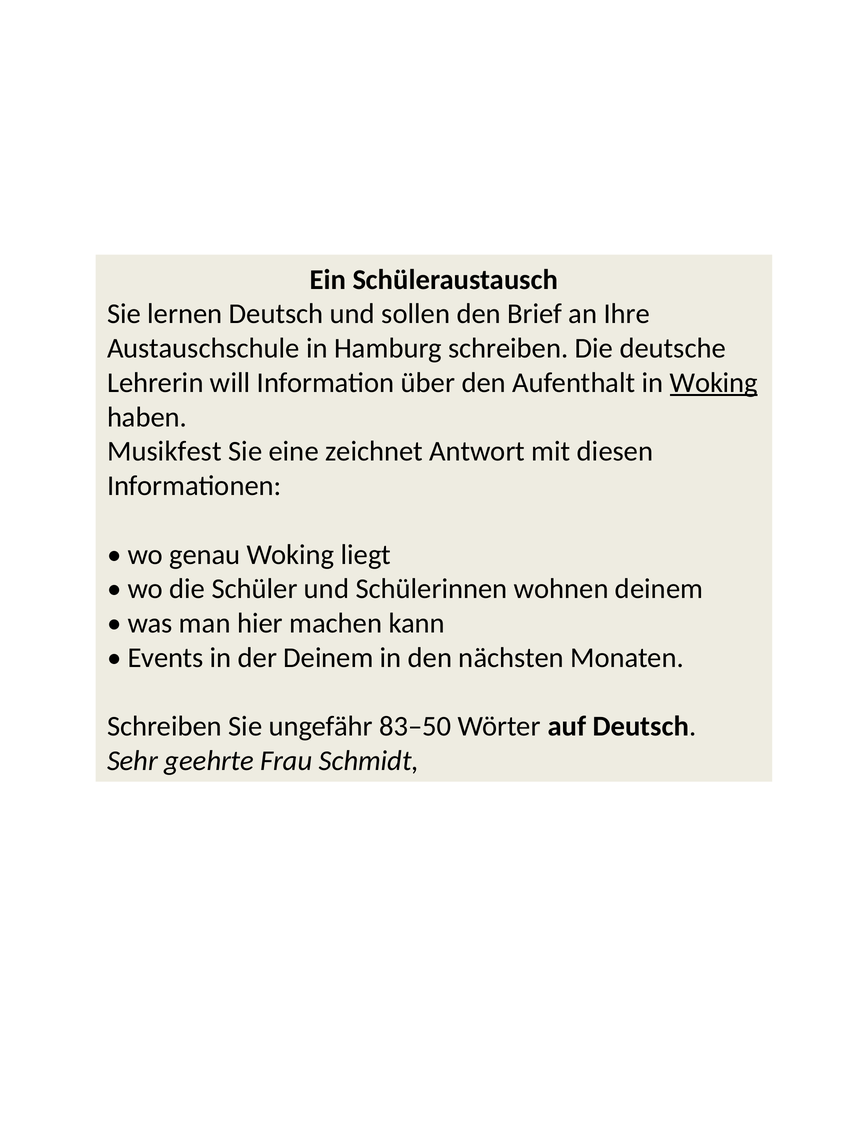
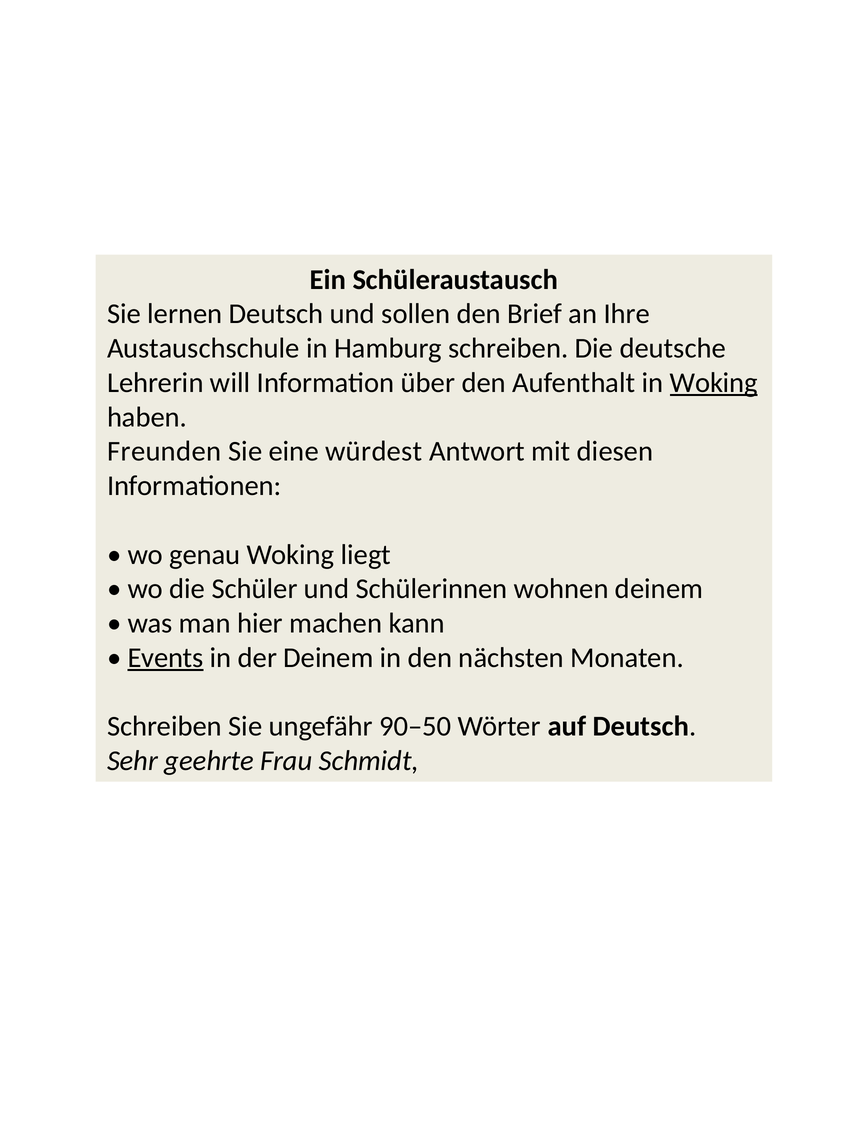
Musikfest: Musikfest -> Freunden
zeichnet: zeichnet -> würdest
Events underline: none -> present
83–50: 83–50 -> 90–50
